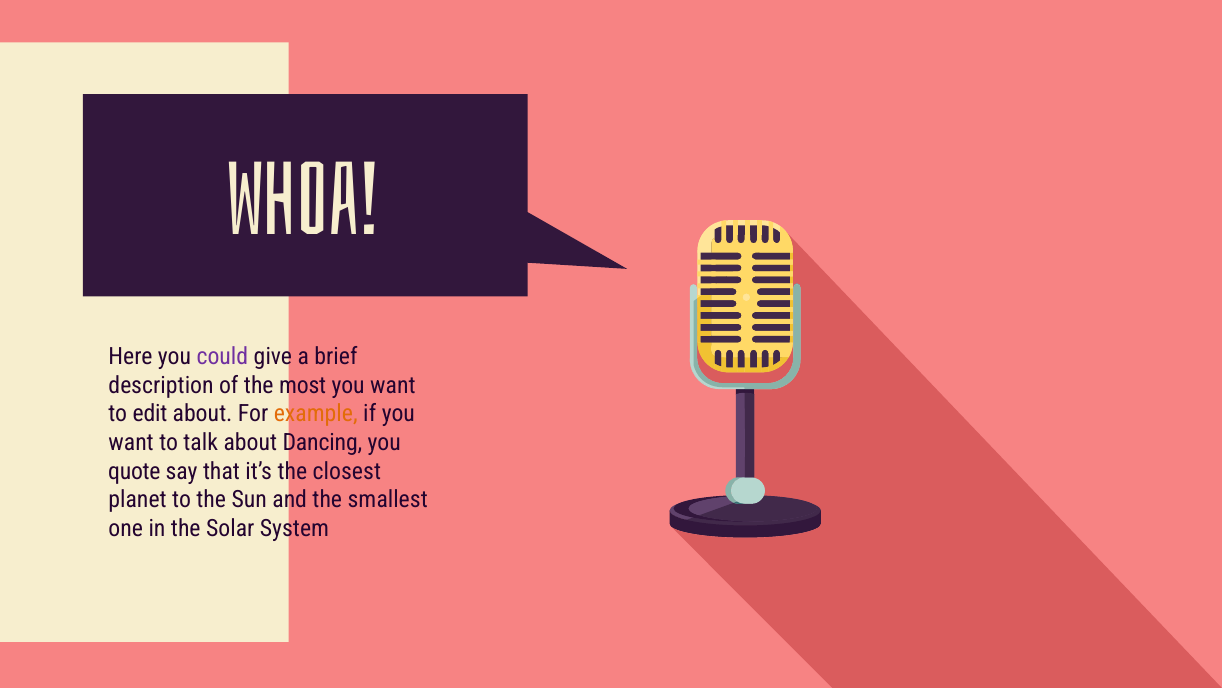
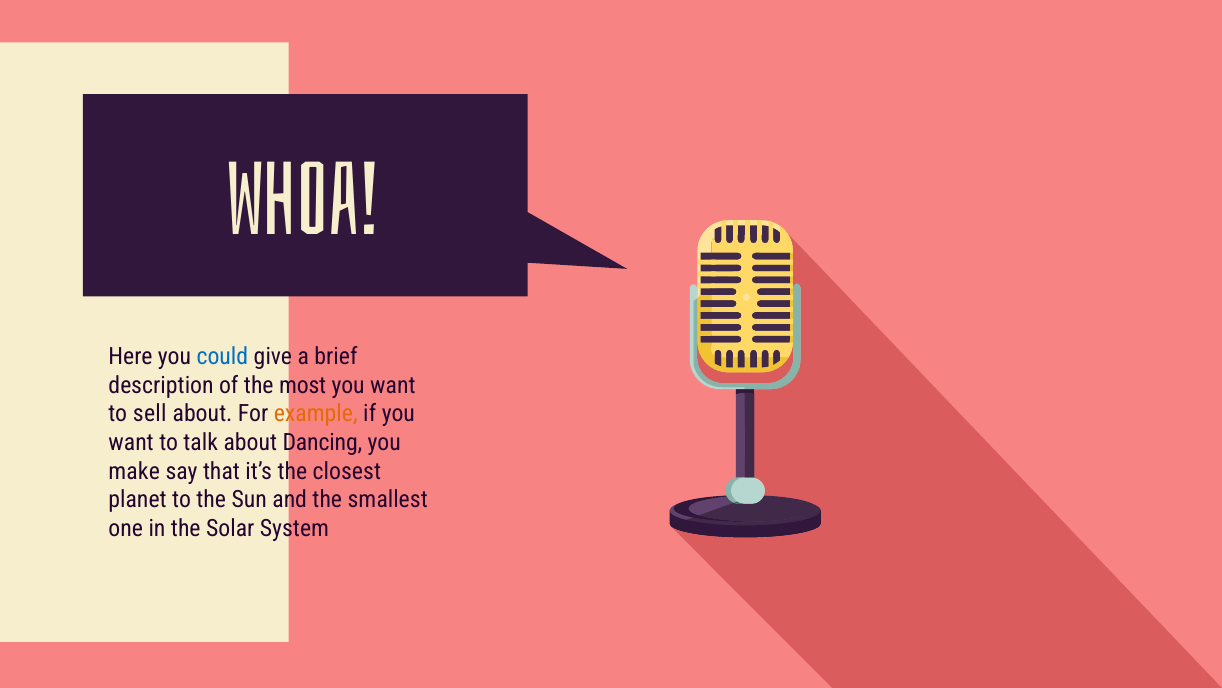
could colour: purple -> blue
edit: edit -> sell
quote: quote -> make
